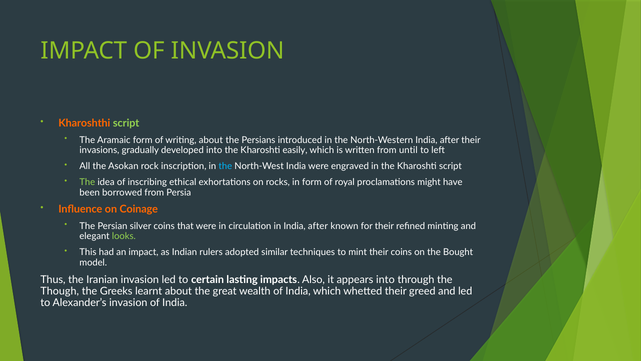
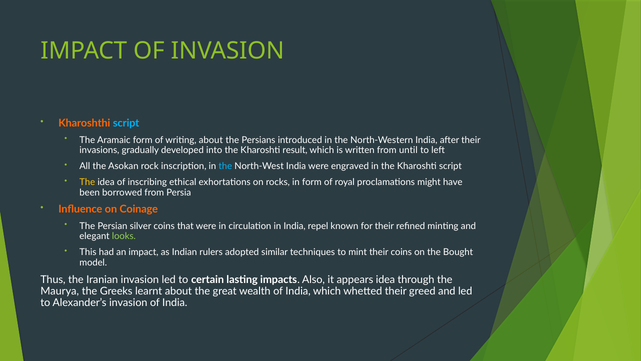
script at (126, 123) colour: light green -> light blue
easily: easily -> result
The at (87, 182) colour: light green -> yellow
in India after: after -> repel
appears into: into -> idea
Though: Though -> Maurya
